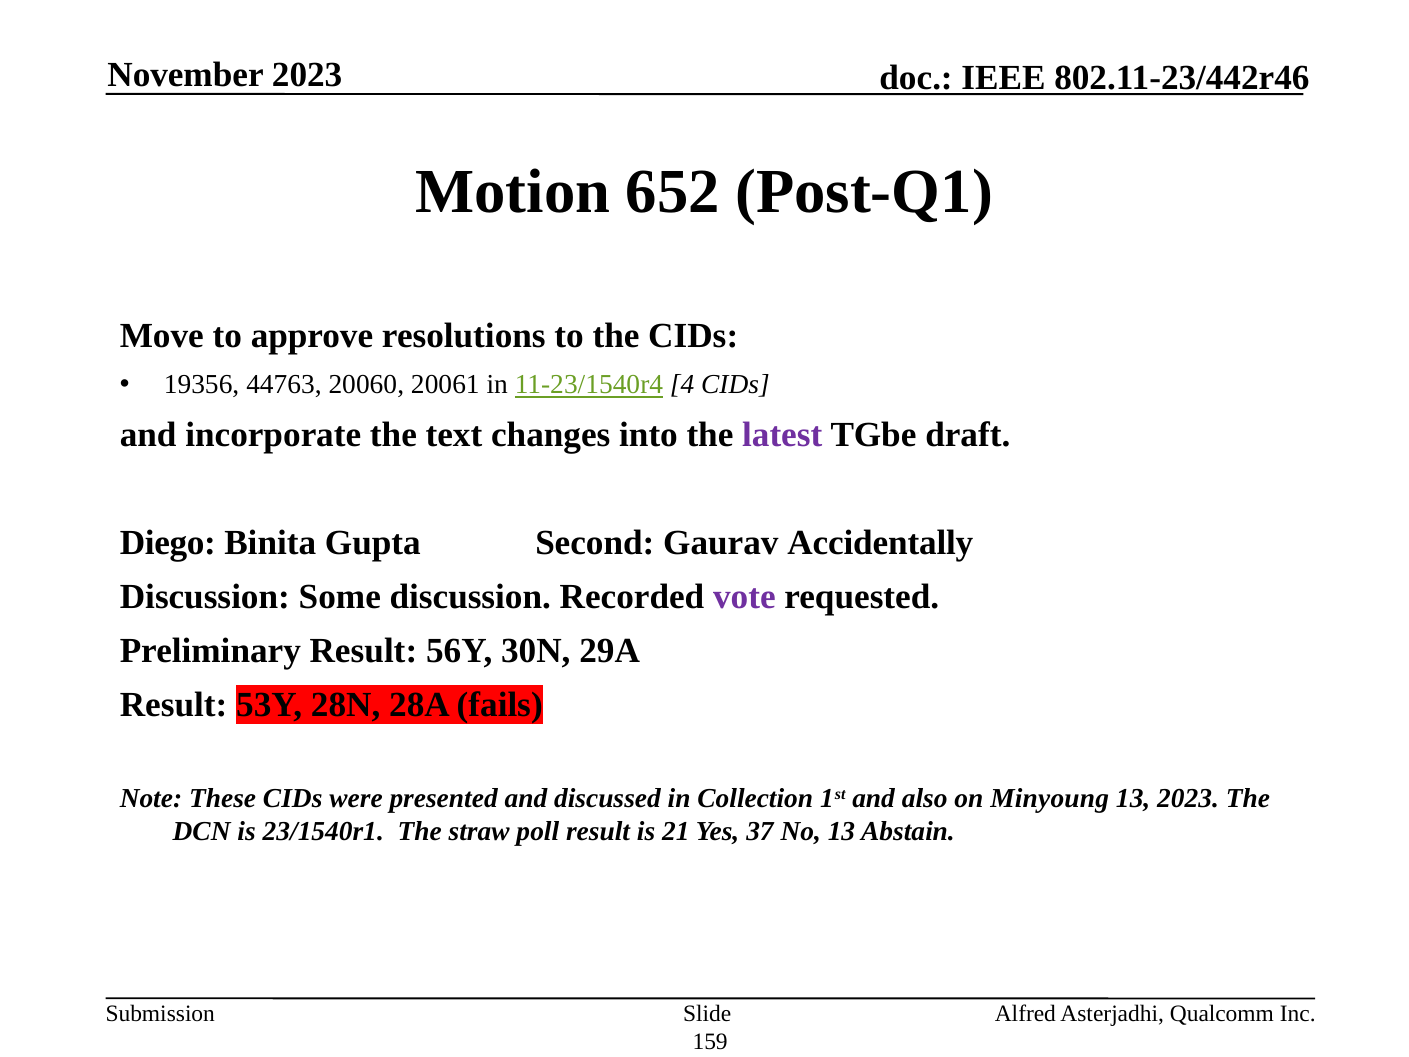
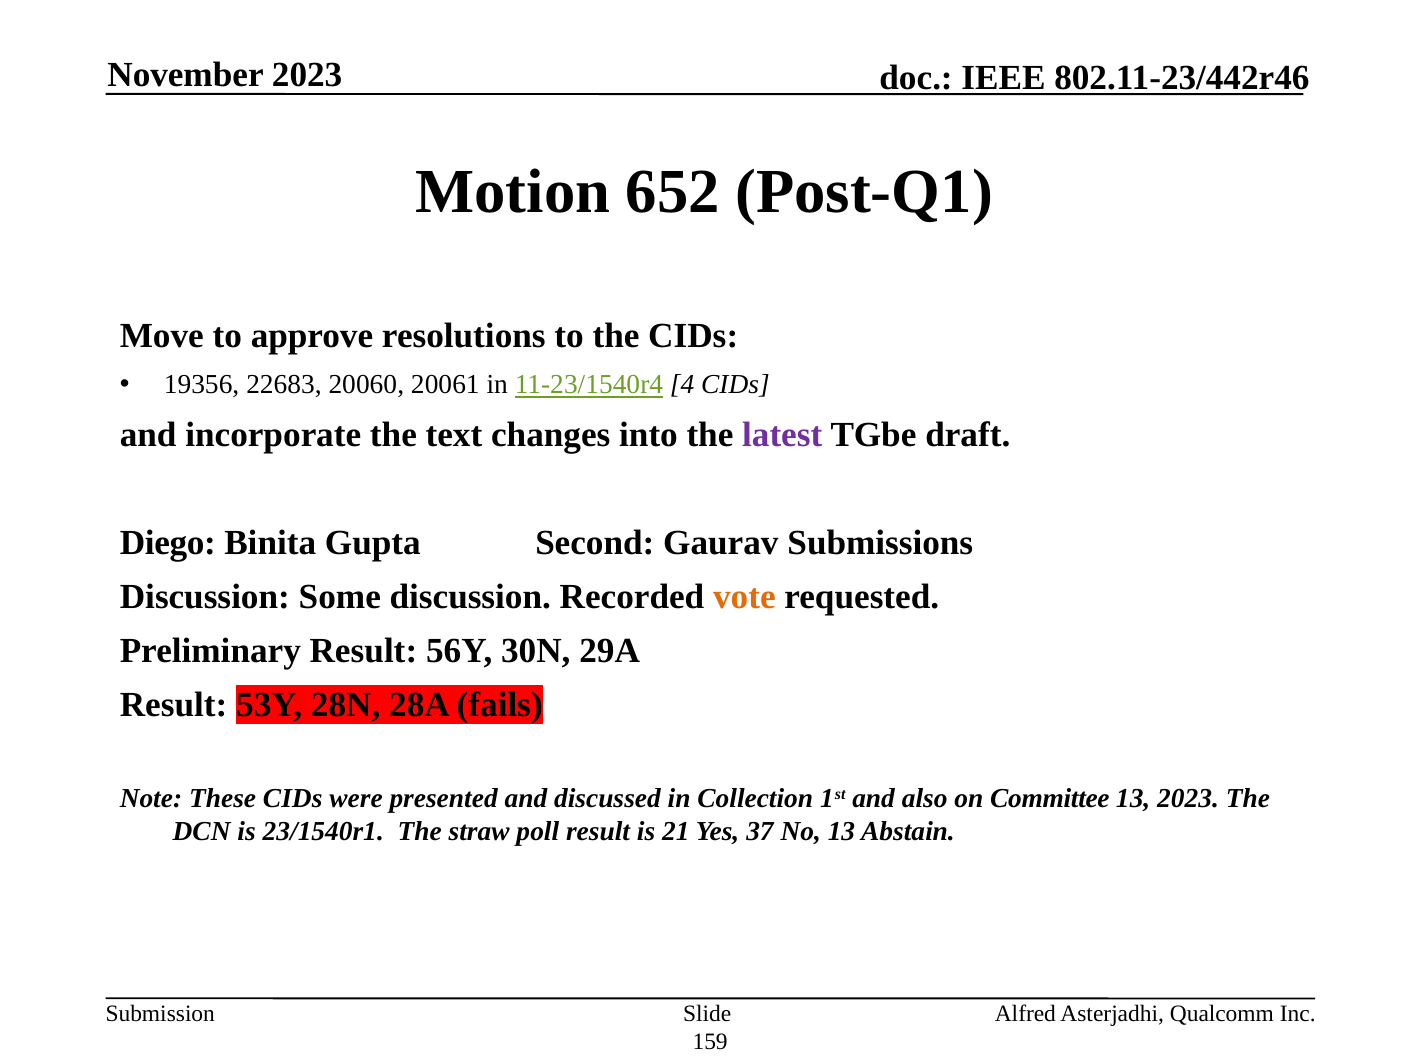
44763: 44763 -> 22683
Accidentally: Accidentally -> Submissions
vote colour: purple -> orange
Minyoung: Minyoung -> Committee
